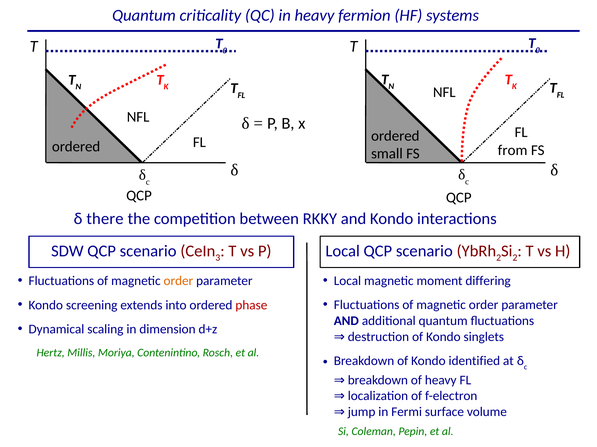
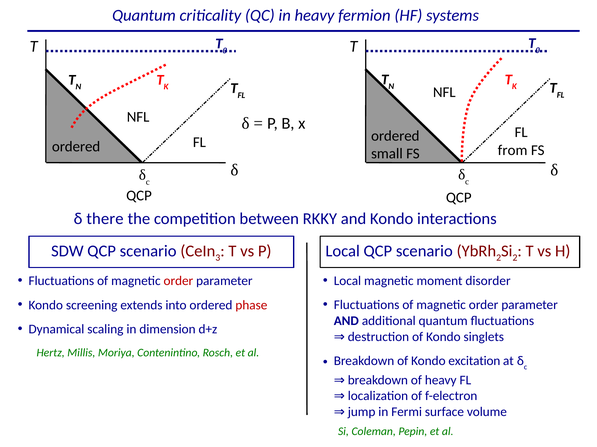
differing: differing -> disorder
order at (178, 281) colour: orange -> red
identified: identified -> excitation
